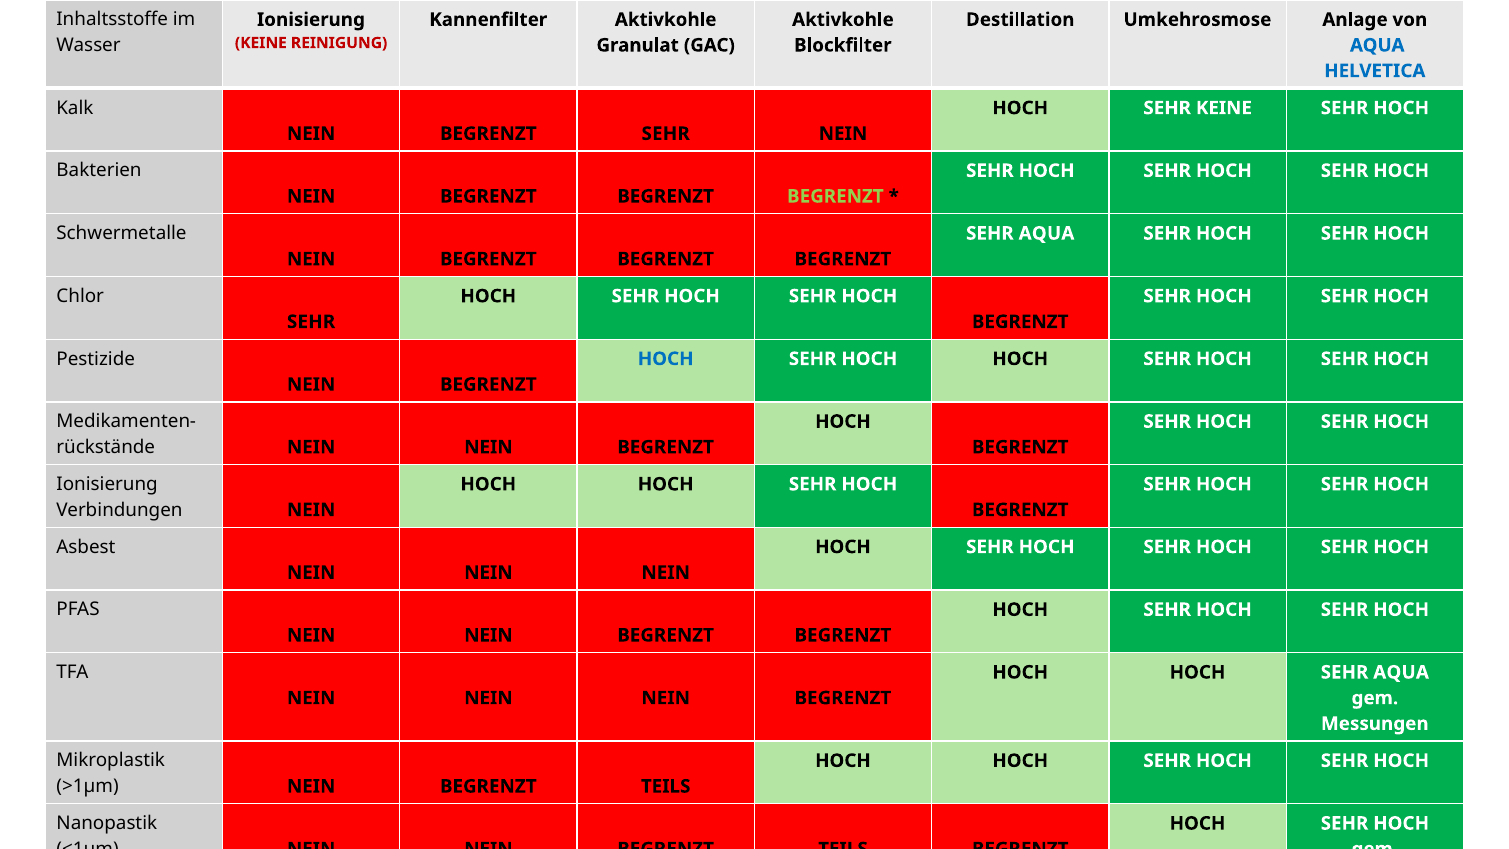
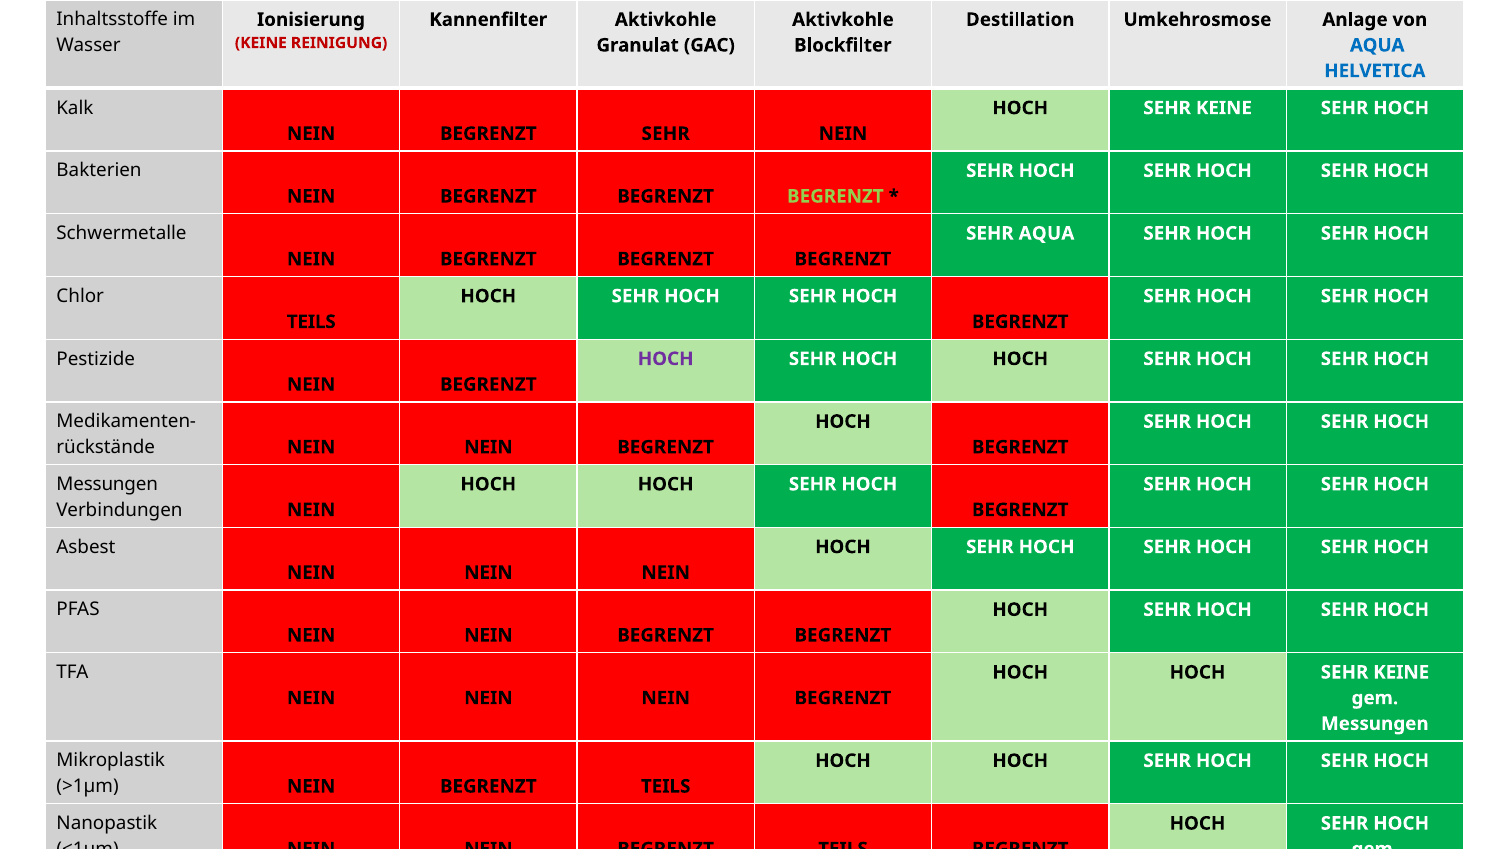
SEHR at (311, 322): SEHR -> TEILS
HOCH at (666, 359) colour: blue -> purple
Ionisierung at (107, 484): Ionisierung -> Messungen
HOCH HOCH SEHR AQUA: AQUA -> KEINE
